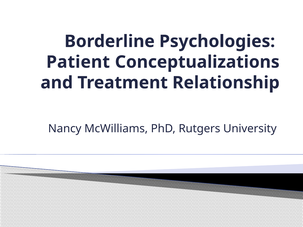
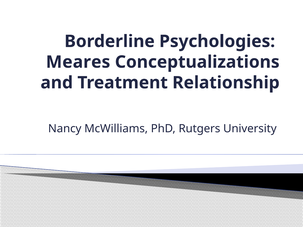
Patient: Patient -> Meares
